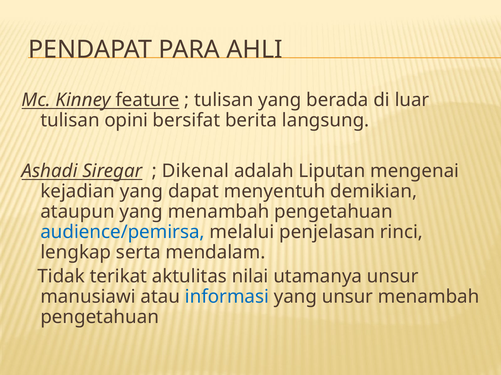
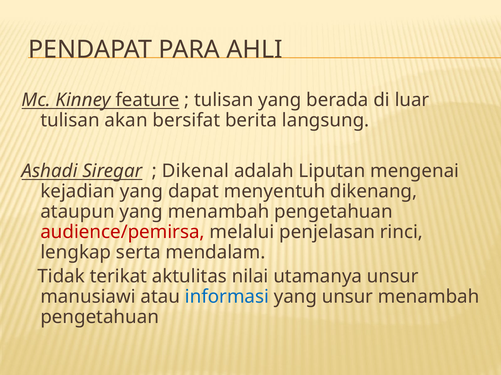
opini: opini -> akan
demikian: demikian -> dikenang
audience/pemirsa colour: blue -> red
